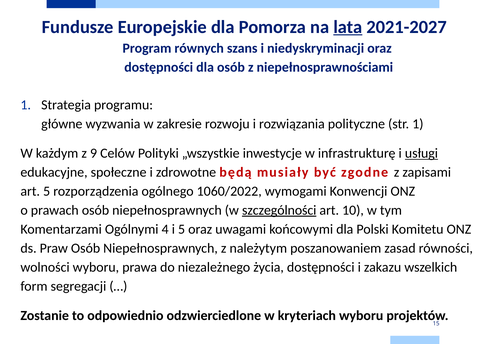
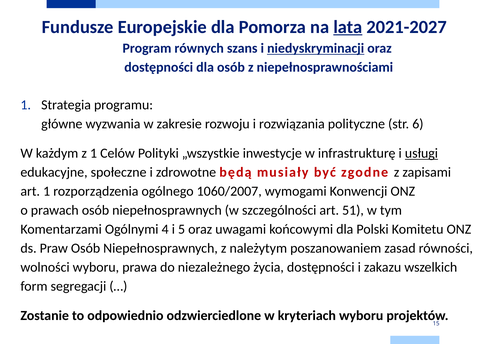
niedyskryminacji underline: none -> present
str 1: 1 -> 6
z 9: 9 -> 1
art 5: 5 -> 1
1060/2022: 1060/2022 -> 1060/2007
szczególności underline: present -> none
10: 10 -> 51
